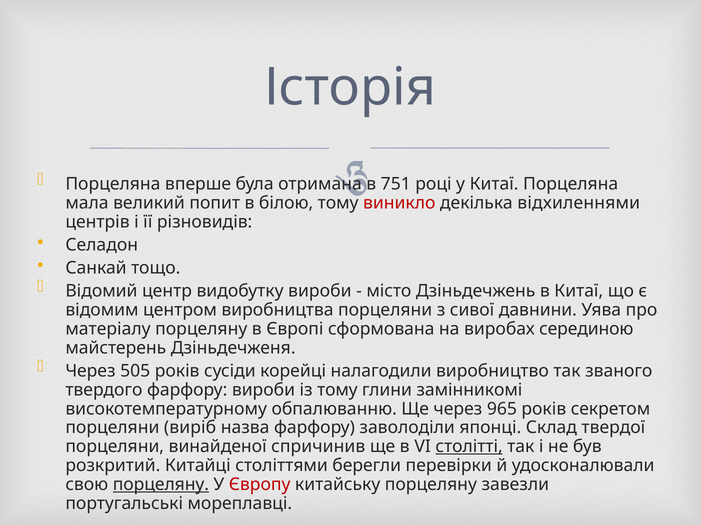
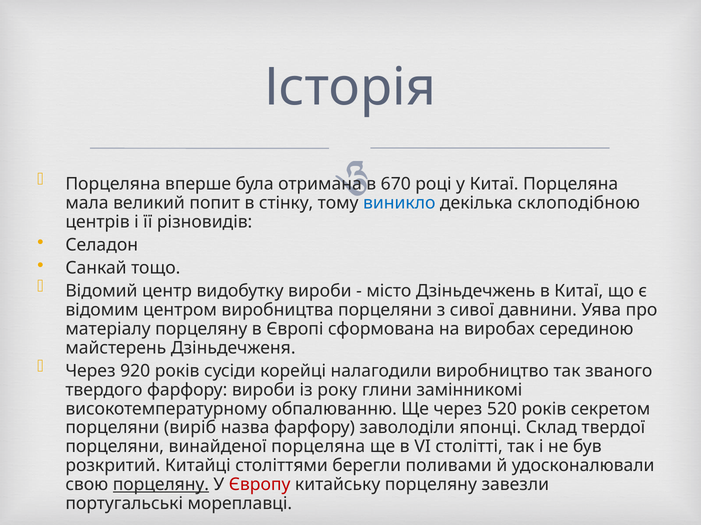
751: 751 -> 670
білою: білою -> стінку
виникло colour: red -> blue
відхиленнями: відхиленнями -> склоподібною
505: 505 -> 920
із тому: тому -> року
965: 965 -> 520
винайденої спричинив: спричинив -> порцеляна
столітті underline: present -> none
перевірки: перевірки -> поливами
